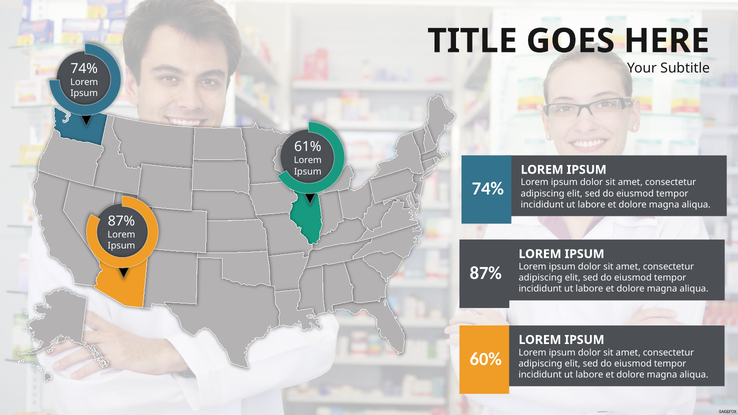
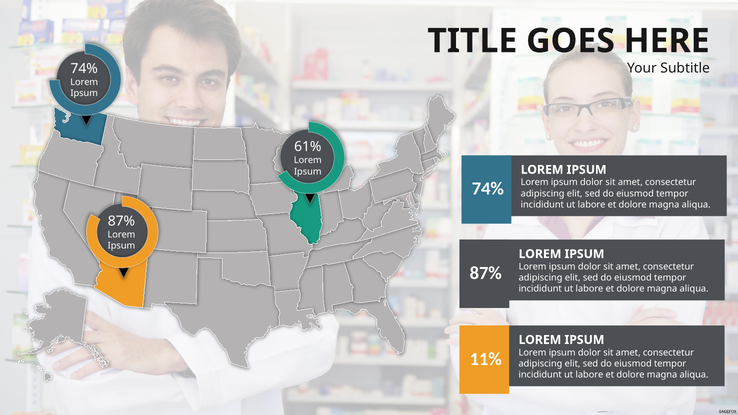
60%: 60% -> 11%
